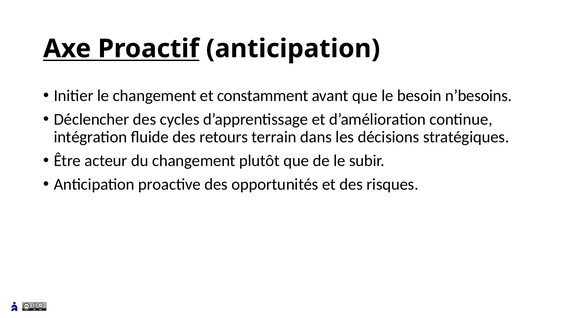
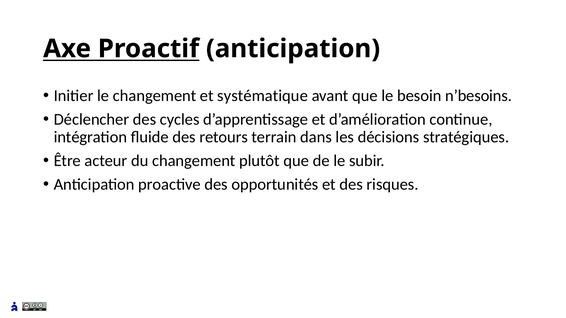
constamment: constamment -> systématique
